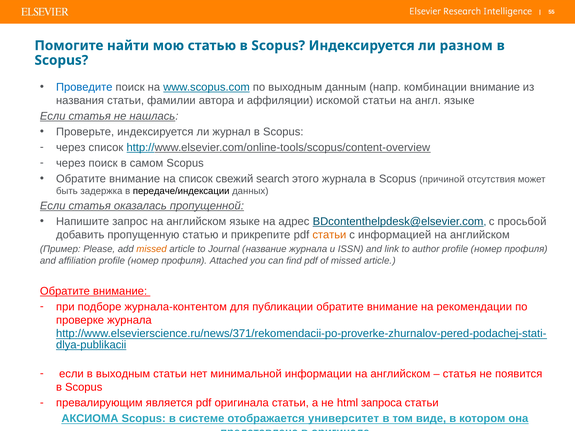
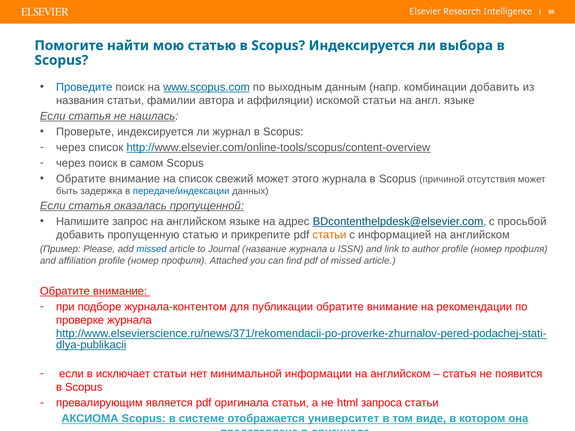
разном: разном -> выбора
комбинации внимание: внимание -> добавить
свежий search: search -> может
передаче/индексации colour: black -> blue
missed at (152, 249) colour: orange -> blue
в выходным: выходным -> исключает
